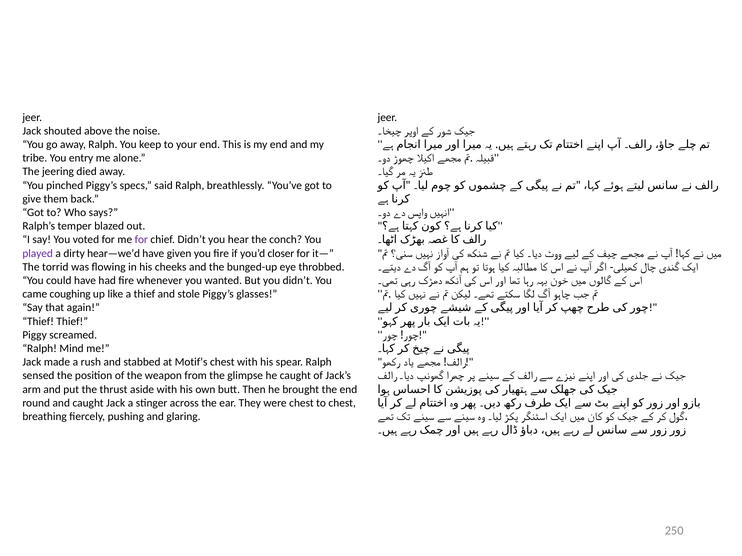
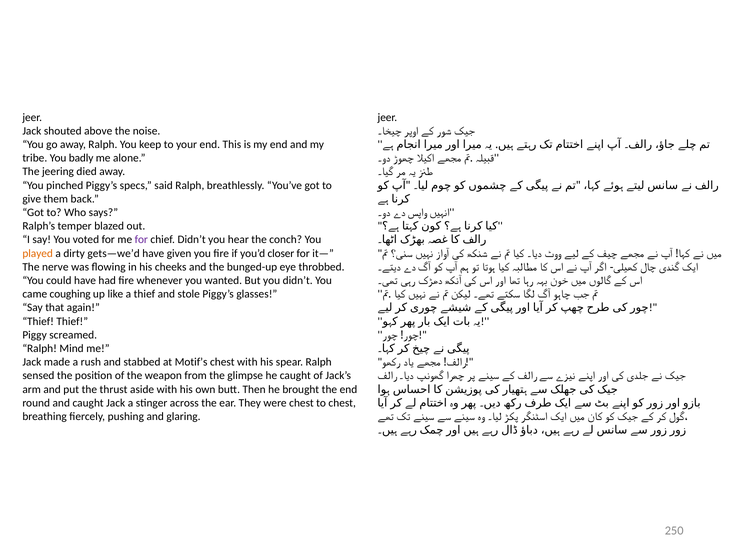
entry: entry -> badly
played colour: purple -> orange
hear—we’d: hear—we’d -> gets—we’d
torrid: torrid -> nerve
